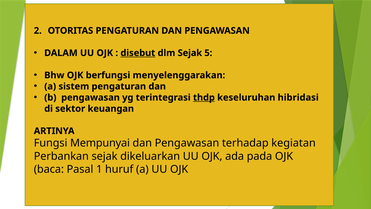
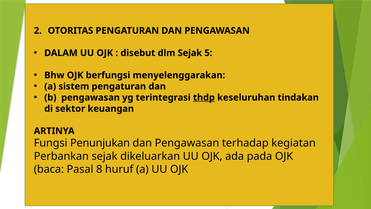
disebut underline: present -> none
hibridasi: hibridasi -> tindakan
Mempunyai: Mempunyai -> Penunjukan
1: 1 -> 8
